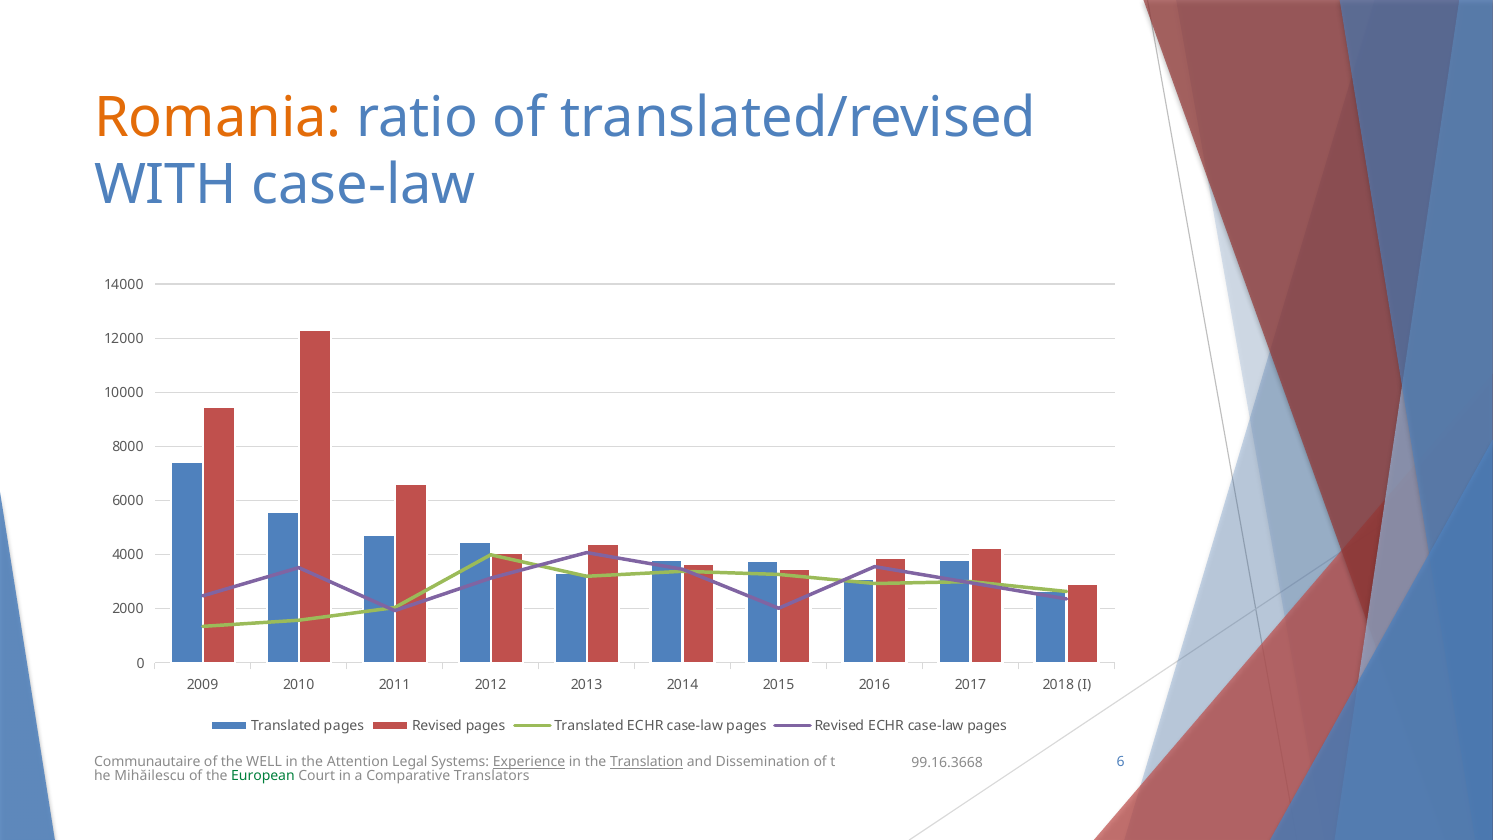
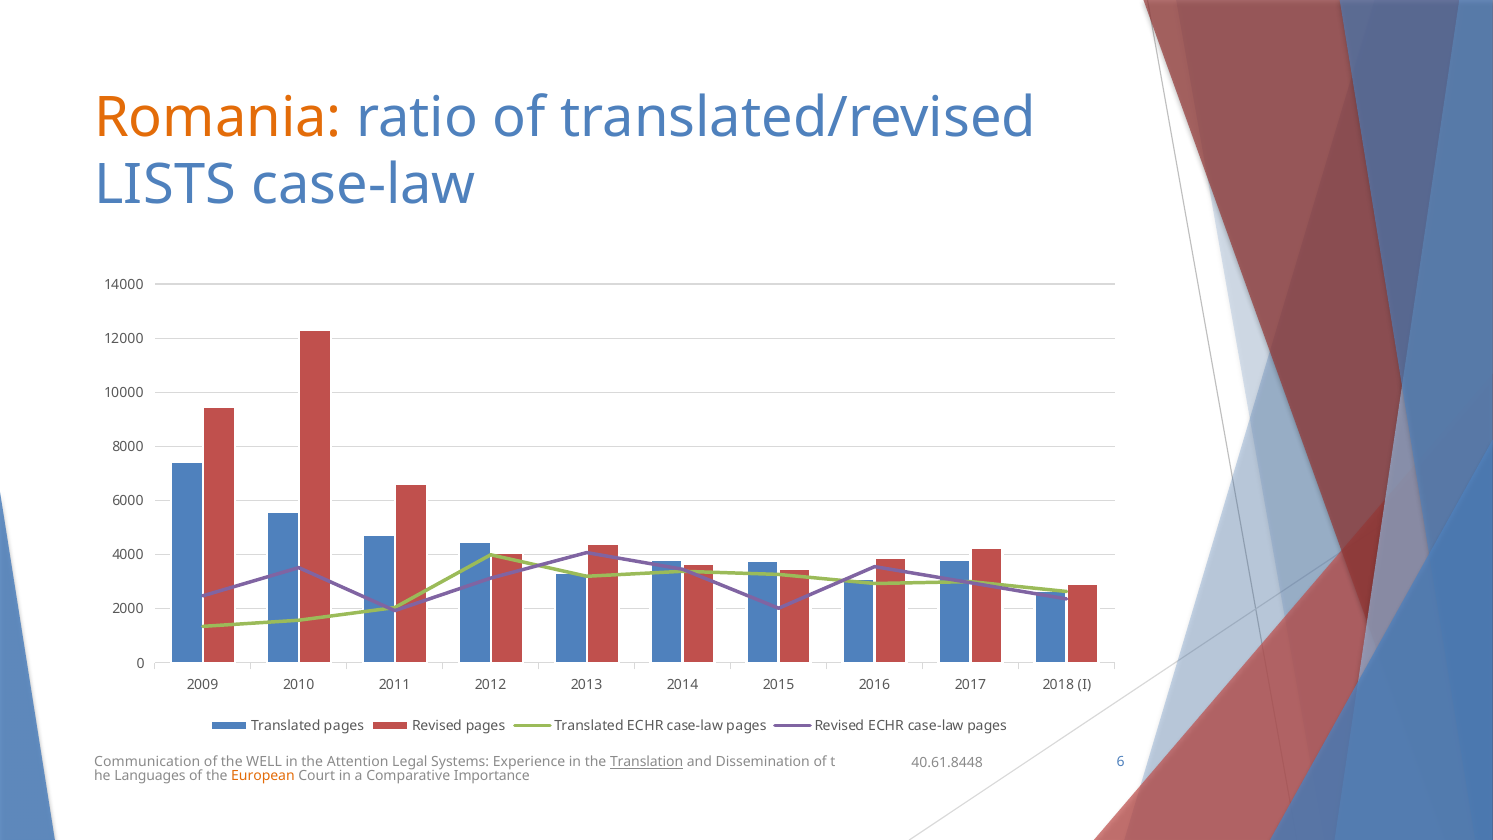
WITH: WITH -> LISTS
Communautaire: Communautaire -> Communication
Experience underline: present -> none
99.16.3668: 99.16.3668 -> 40.61.8448
Mihăilescu: Mihăilescu -> Languages
European colour: green -> orange
Translators: Translators -> Importance
